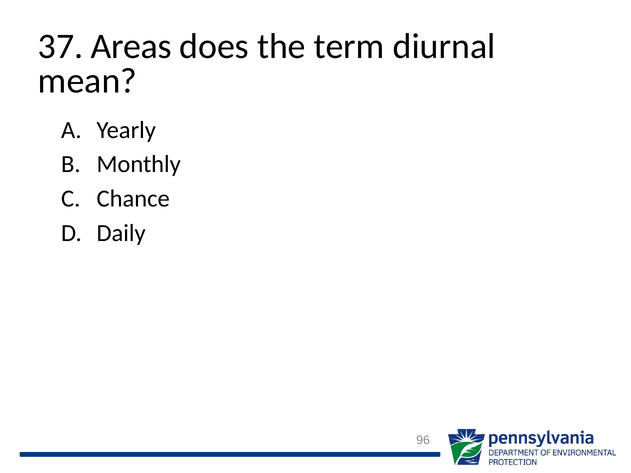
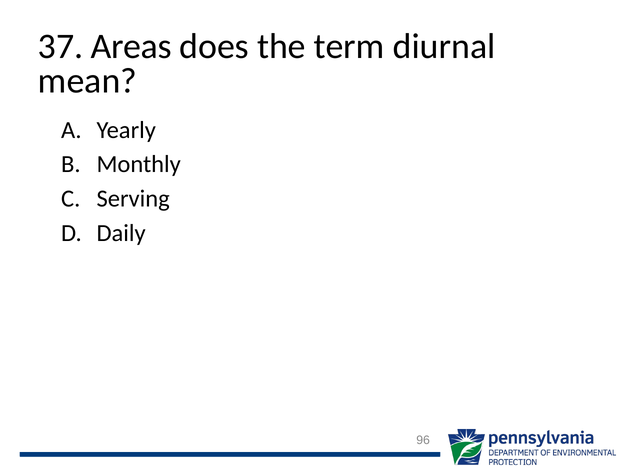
Chance: Chance -> Serving
